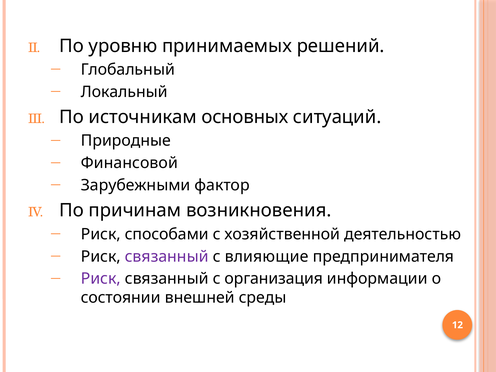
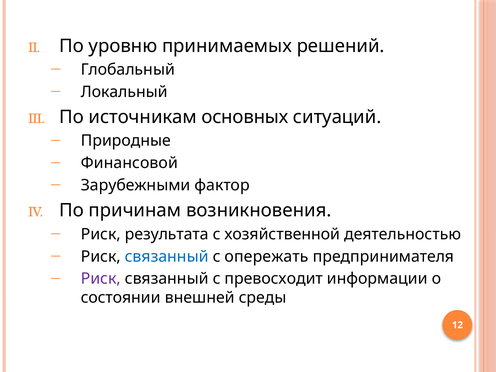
способами: способами -> результата
связанный at (167, 256) colour: purple -> blue
влияющие: влияющие -> опережать
организация: организация -> превосходит
